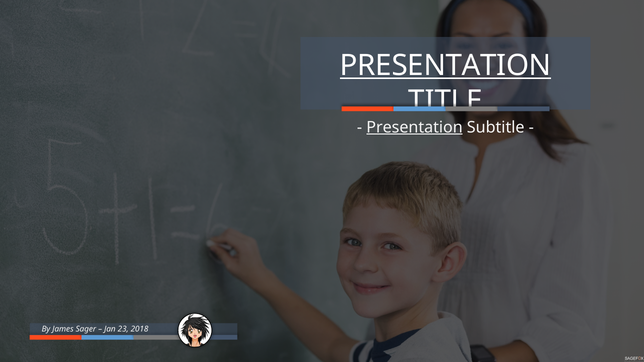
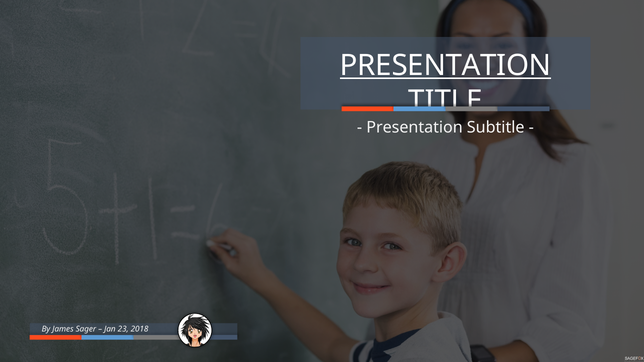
Presentation at (415, 127) underline: present -> none
